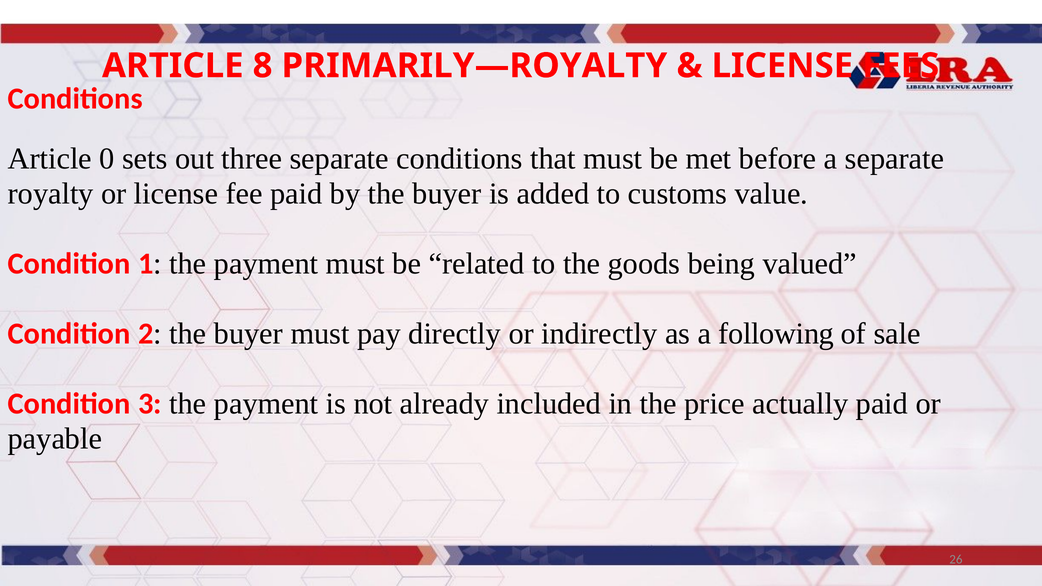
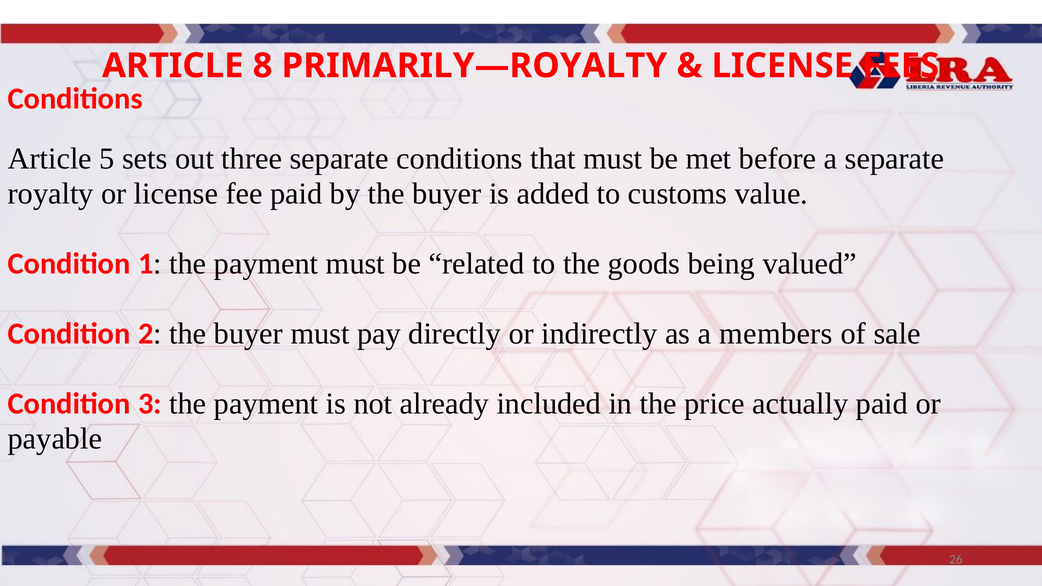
0: 0 -> 5
following: following -> members
